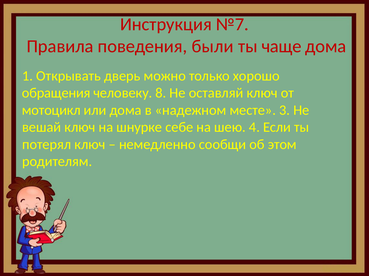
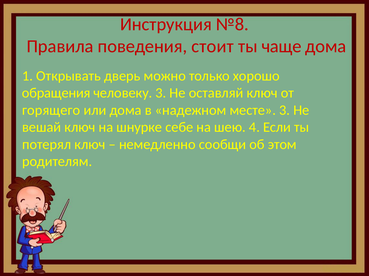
№7: №7 -> №8
были: были -> стоит
человеку 8: 8 -> 3
мотоцикл: мотоцикл -> горящего
